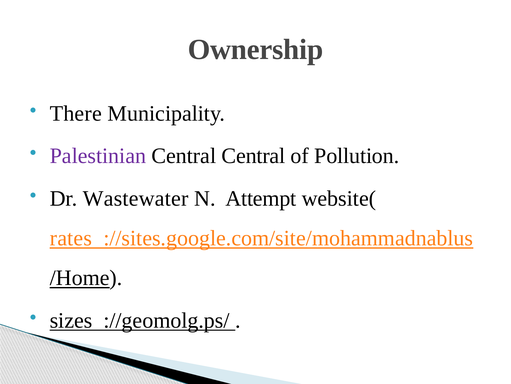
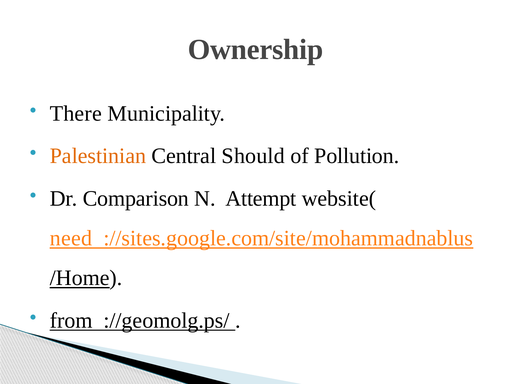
Palestinian colour: purple -> orange
Central Central: Central -> Should
Wastewater: Wastewater -> Comparison
rates: rates -> need
sizes: sizes -> from
